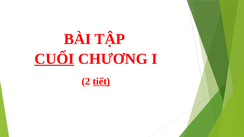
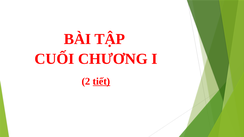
CUỐI underline: present -> none
